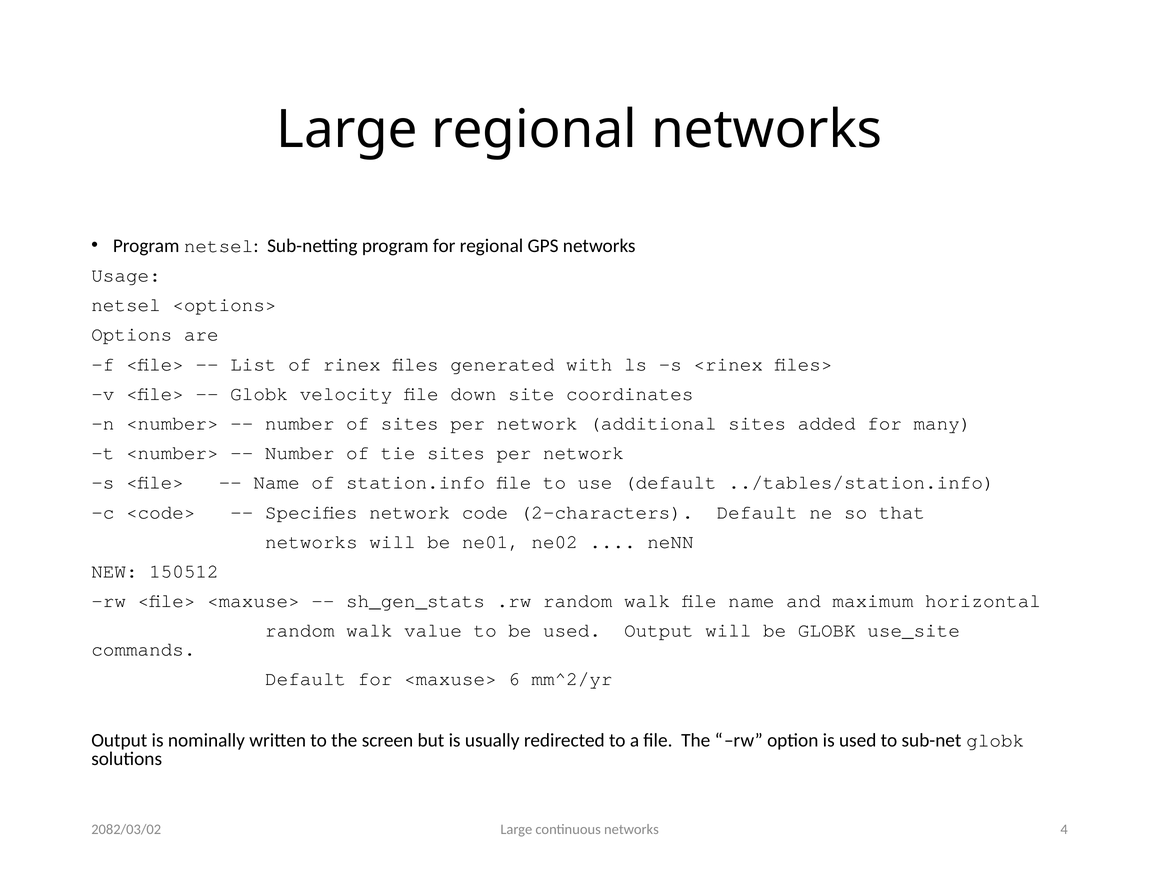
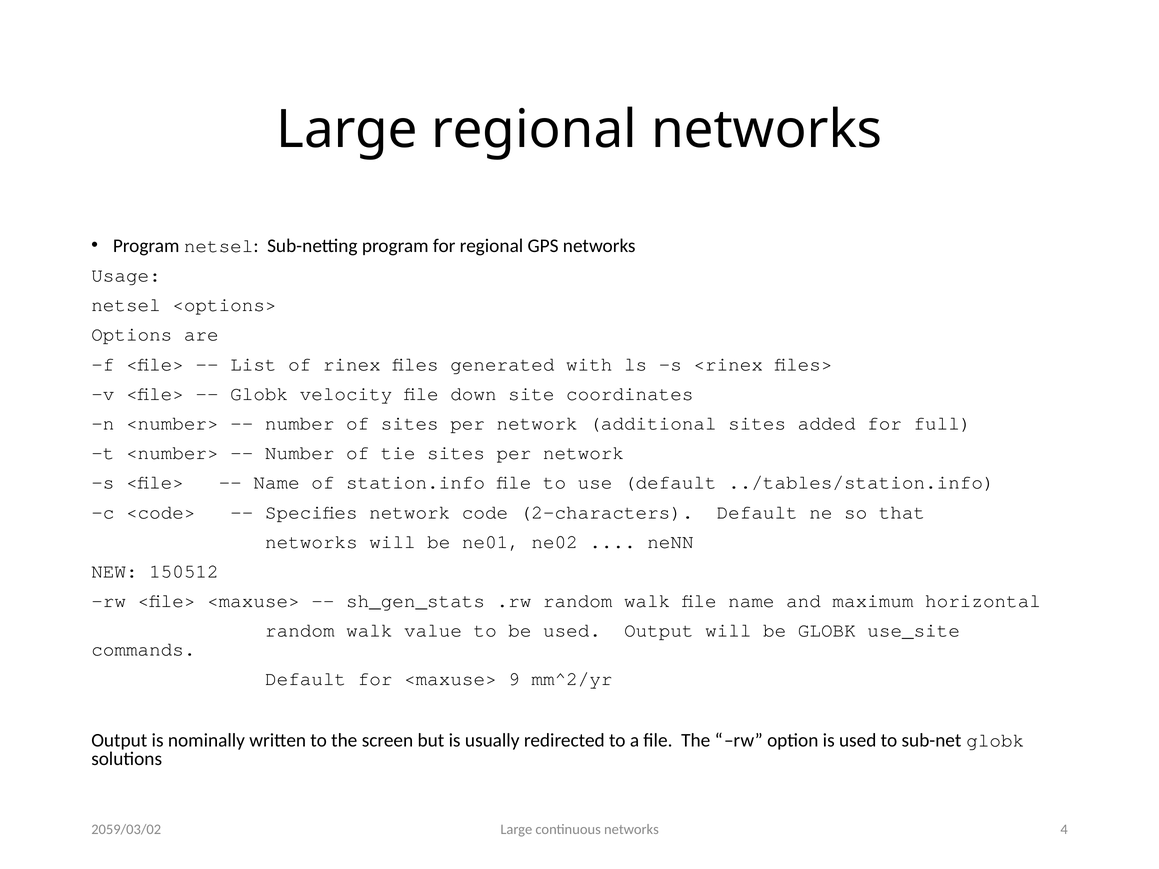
many: many -> full
6: 6 -> 9
2082/03/02: 2082/03/02 -> 2059/03/02
